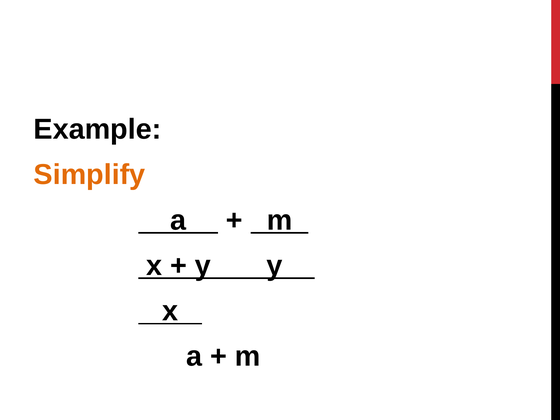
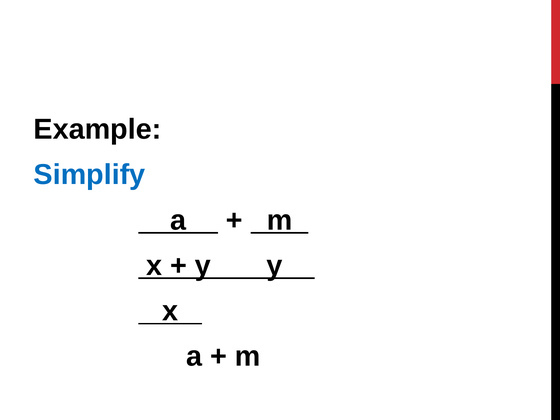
Simplify colour: orange -> blue
